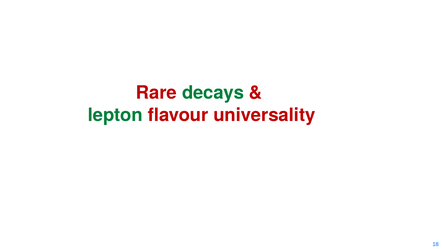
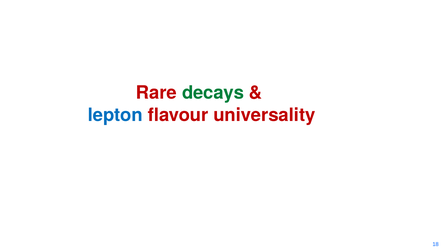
lepton colour: green -> blue
